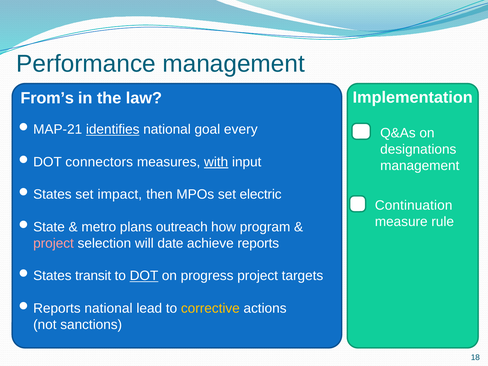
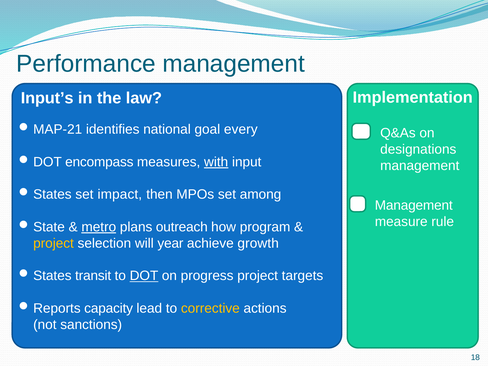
From’s: From’s -> Input’s
identifies underline: present -> none
connectors: connectors -> encompass
electric: electric -> among
Continuation at (414, 205): Continuation -> Management
metro underline: none -> present
project at (54, 243) colour: pink -> yellow
date: date -> year
reports: reports -> growth
national at (109, 308): national -> capacity
